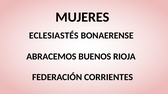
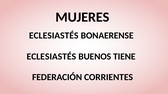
ABRACEMOS at (51, 57): ABRACEMOS -> ECLESIASTÉS
RIOJA: RIOJA -> TIENE
